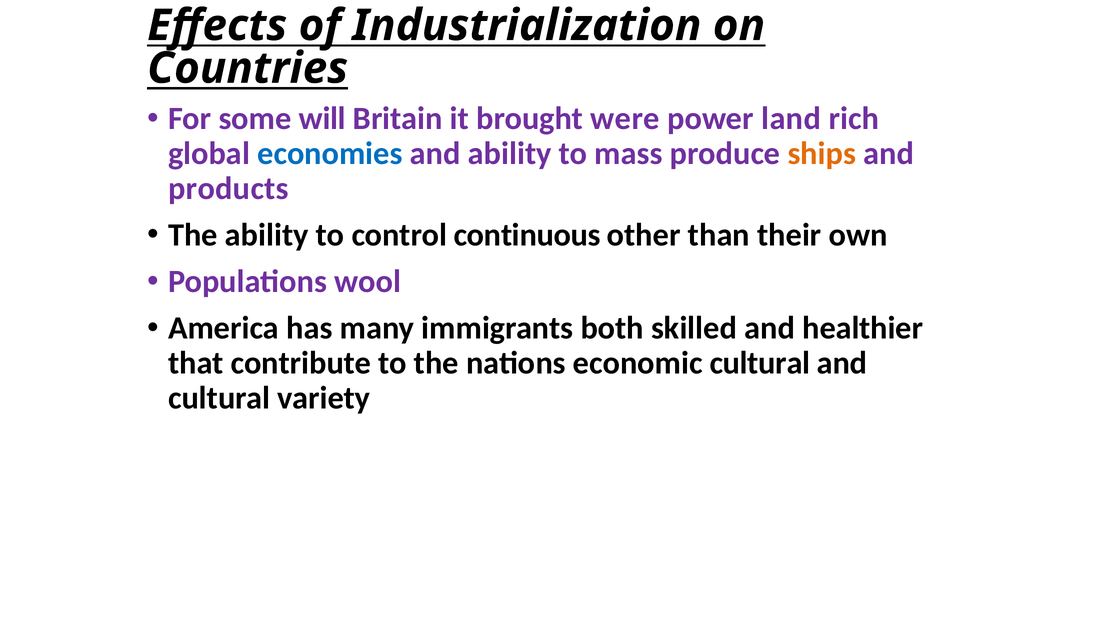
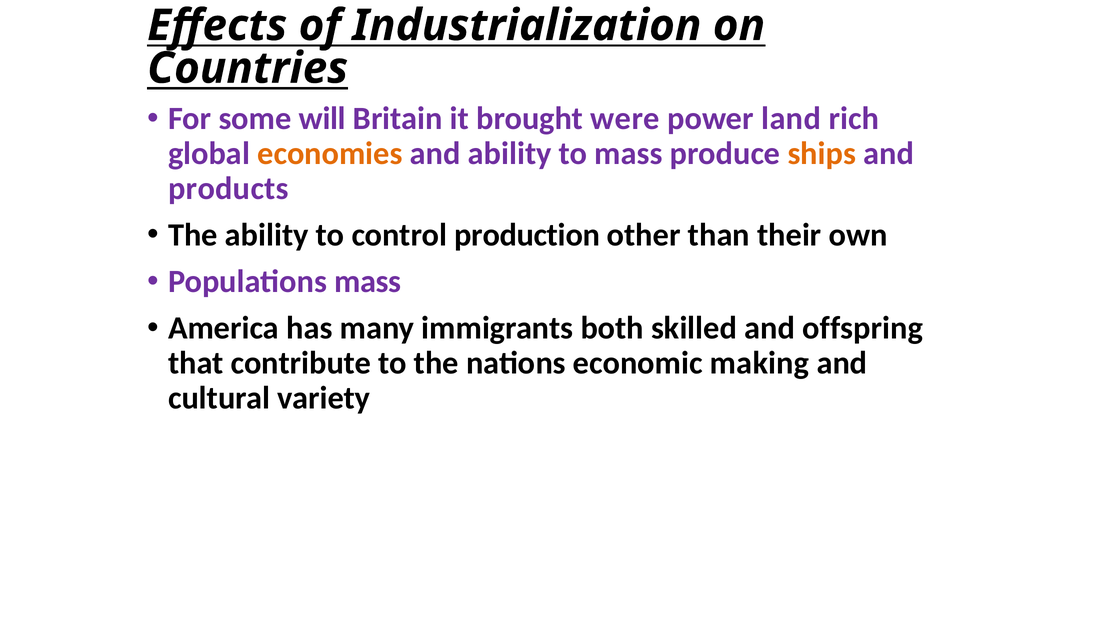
economies colour: blue -> orange
continuous: continuous -> production
Populations wool: wool -> mass
healthier: healthier -> offspring
economic cultural: cultural -> making
